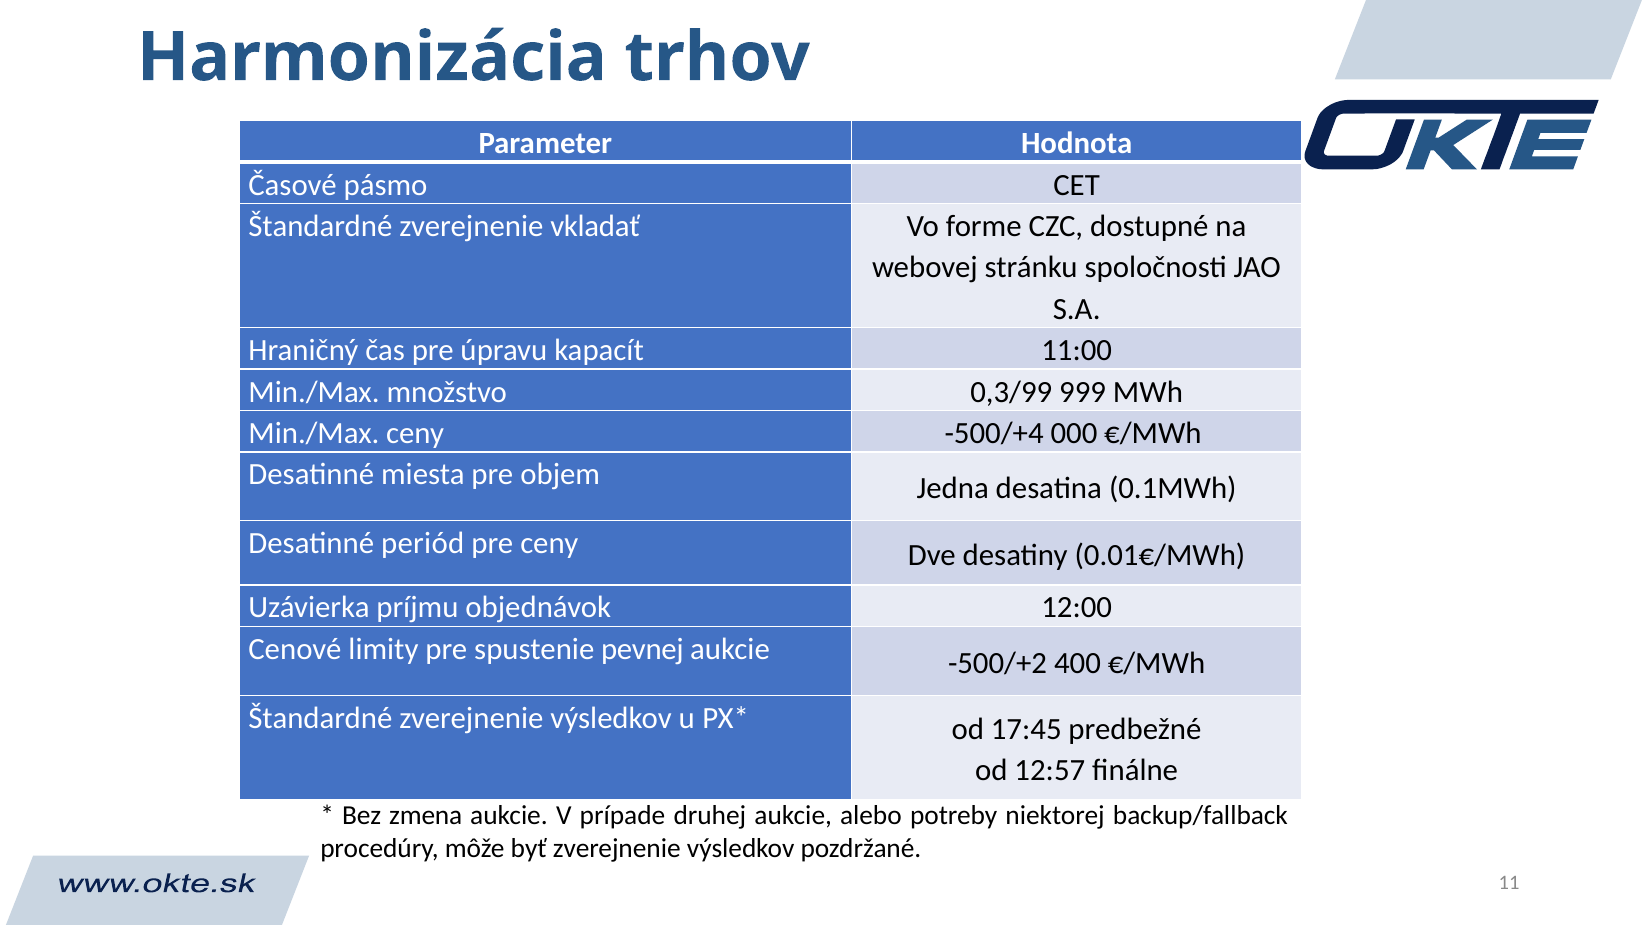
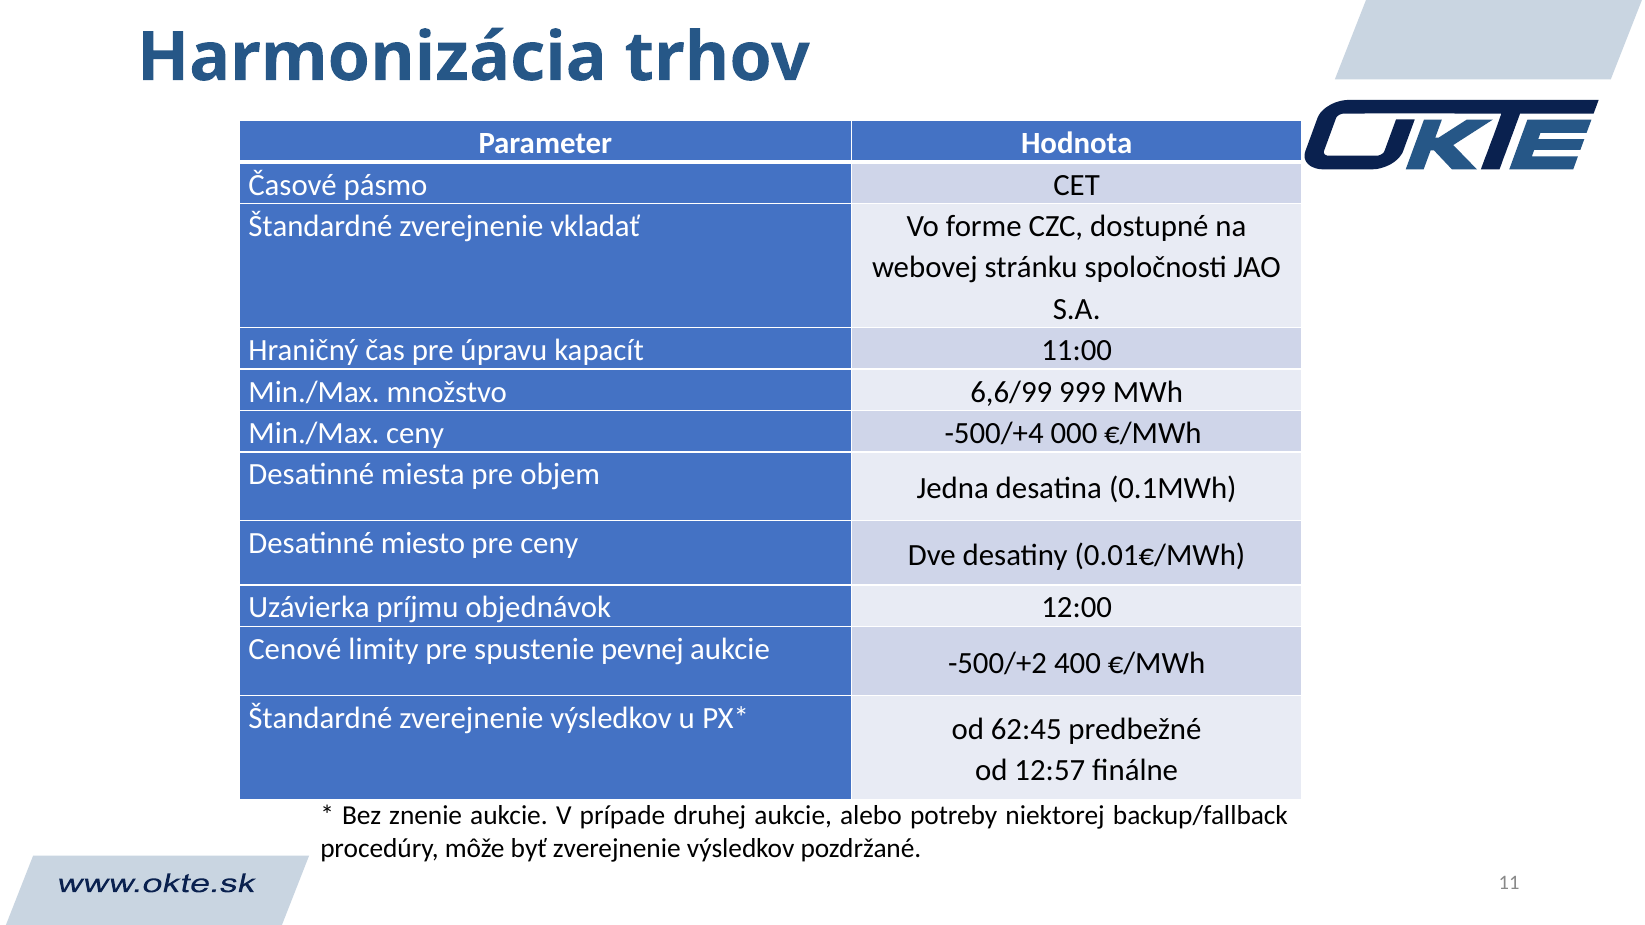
0,3/99: 0,3/99 -> 6,6/99
periód: periód -> miesto
17:45: 17:45 -> 62:45
zmena: zmena -> znenie
